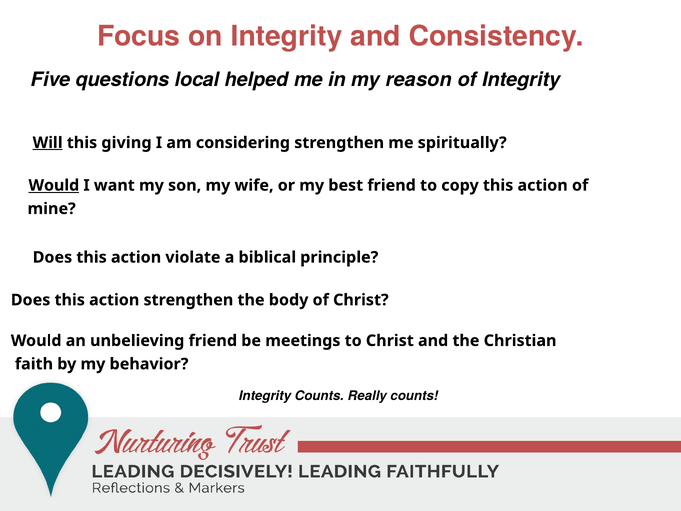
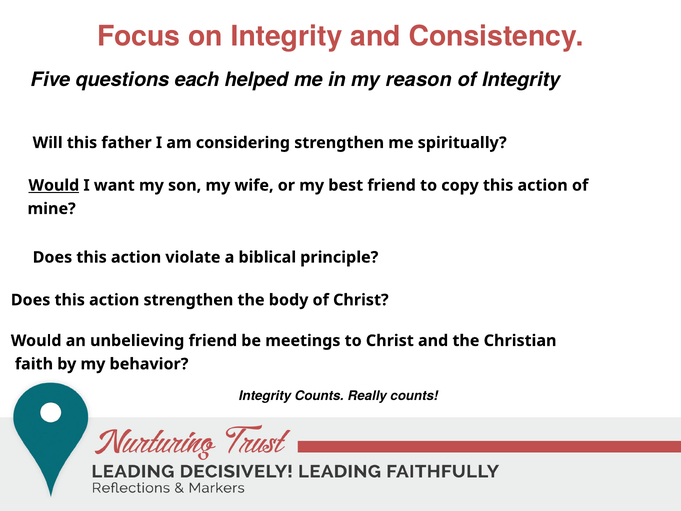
local: local -> each
Will underline: present -> none
giving: giving -> father
